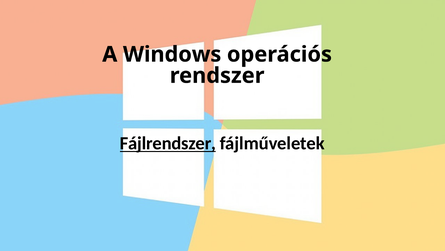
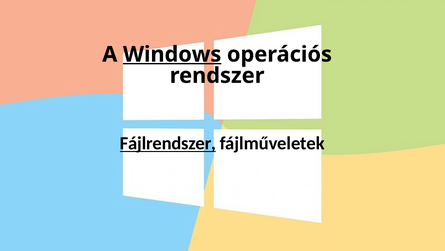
Windows underline: none -> present
